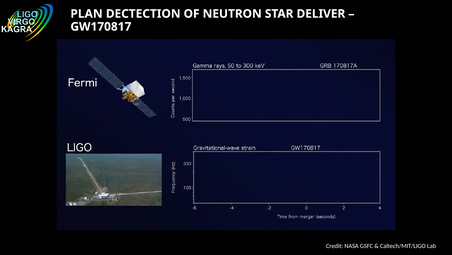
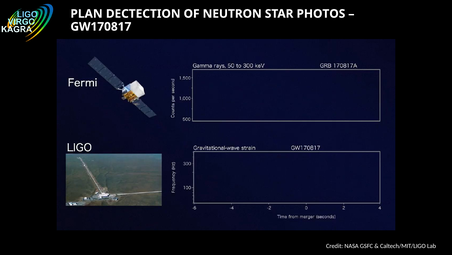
DELIVER: DELIVER -> PHOTOS
